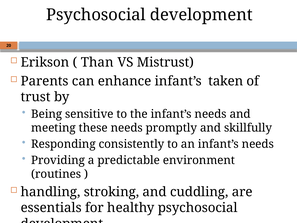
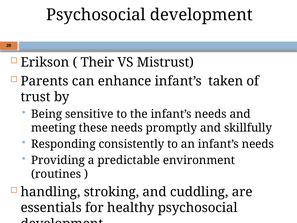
Than: Than -> Their
